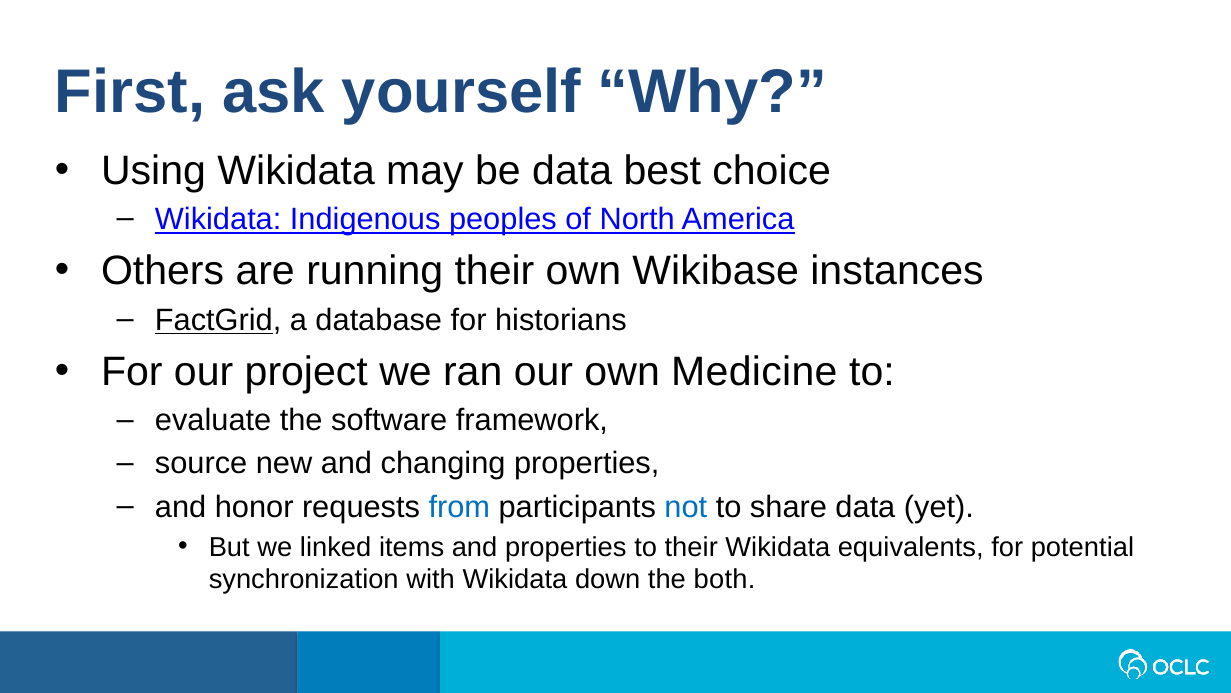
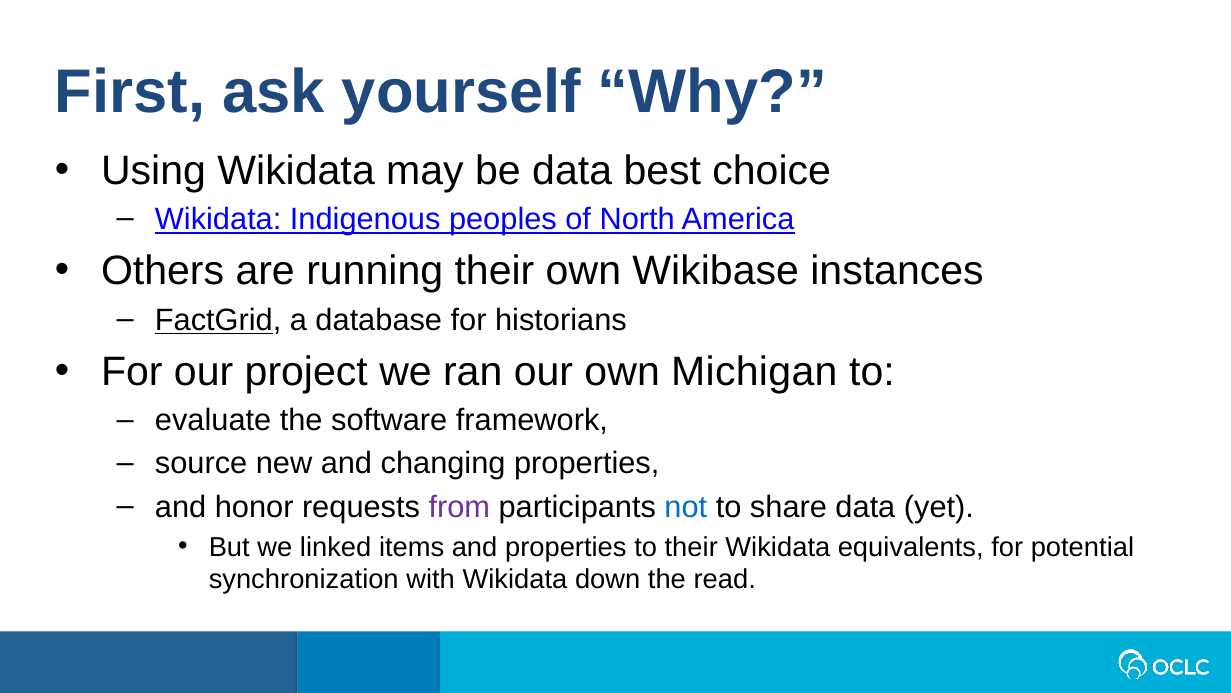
Medicine: Medicine -> Michigan
from colour: blue -> purple
both: both -> read
